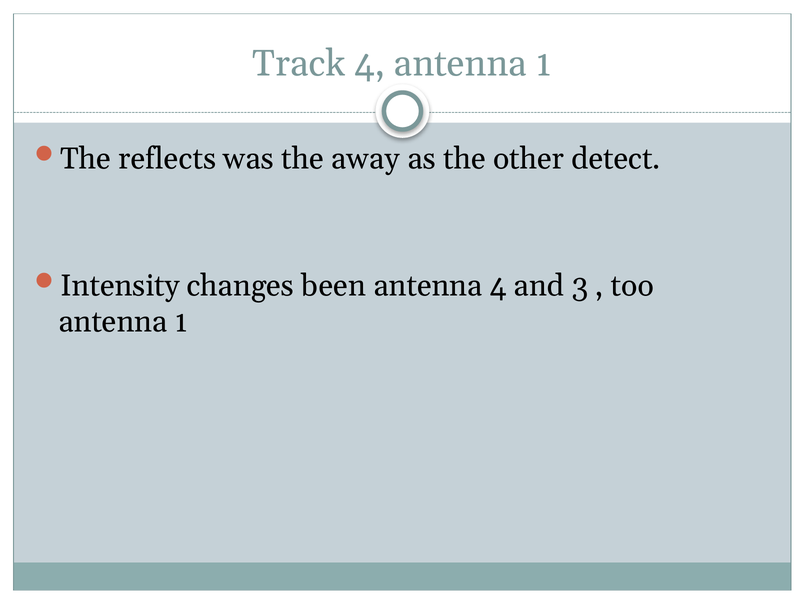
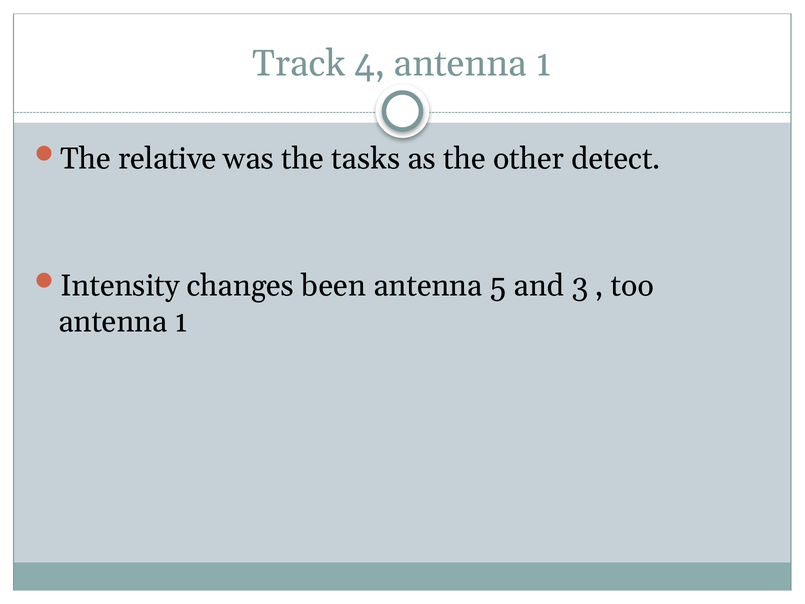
reflects: reflects -> relative
away: away -> tasks
antenna 4: 4 -> 5
